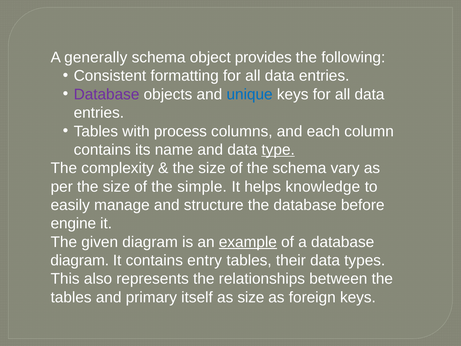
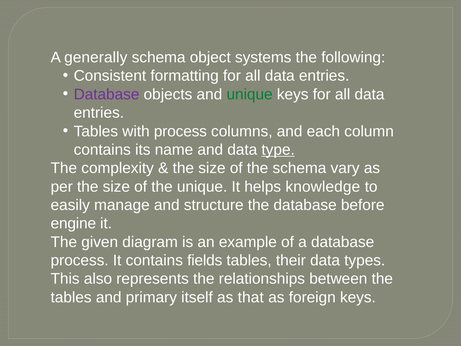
provides: provides -> systems
unique at (250, 94) colour: blue -> green
the simple: simple -> unique
example underline: present -> none
diagram at (80, 260): diagram -> process
entry: entry -> fields
as size: size -> that
